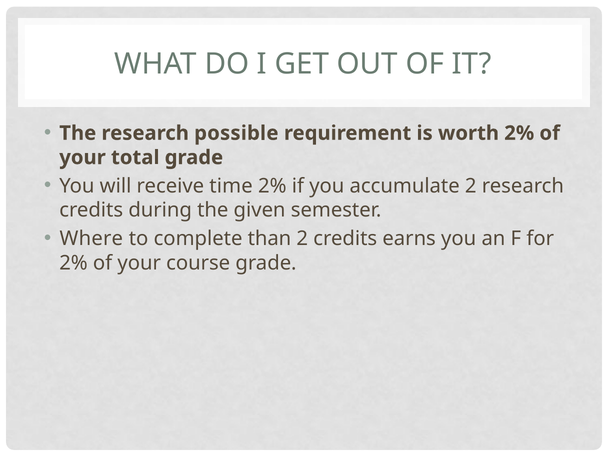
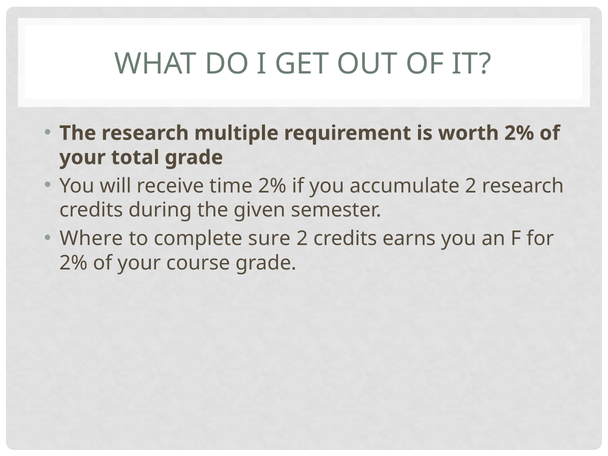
possible: possible -> multiple
than: than -> sure
